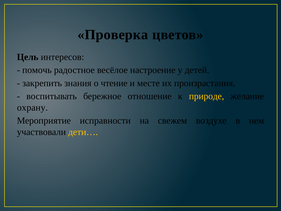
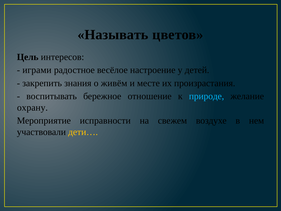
Проверка: Проверка -> Называть
помочь: помочь -> играми
чтение: чтение -> живём
природе colour: yellow -> light blue
